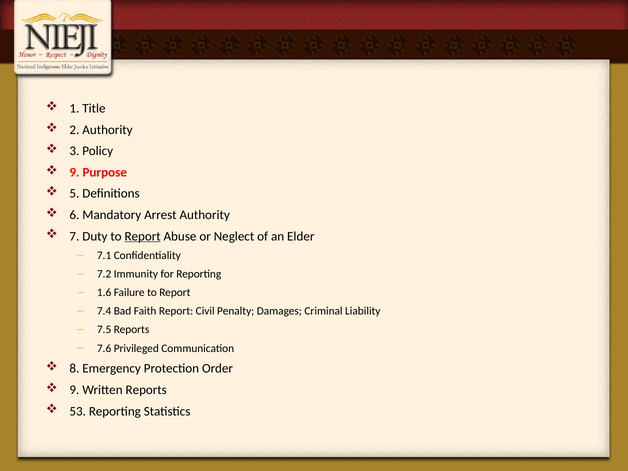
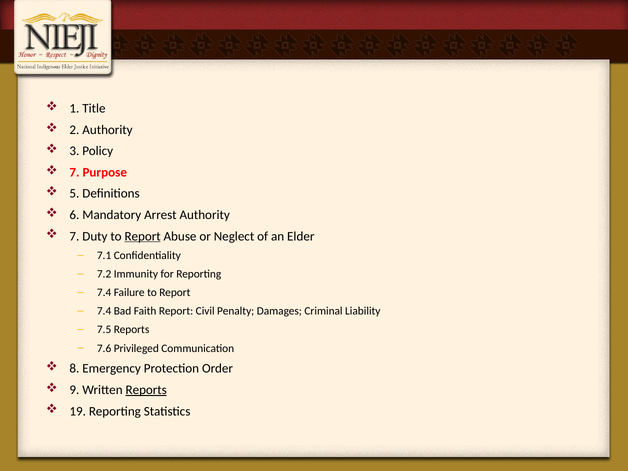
9 at (75, 172): 9 -> 7
1.6 at (104, 293): 1.6 -> 7.4
Reports at (146, 390) underline: none -> present
53: 53 -> 19
